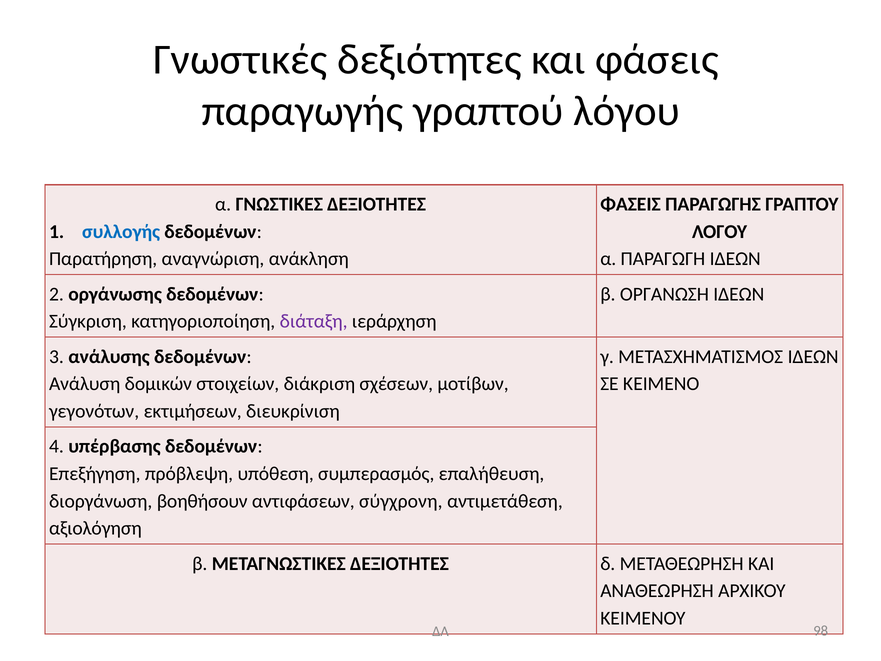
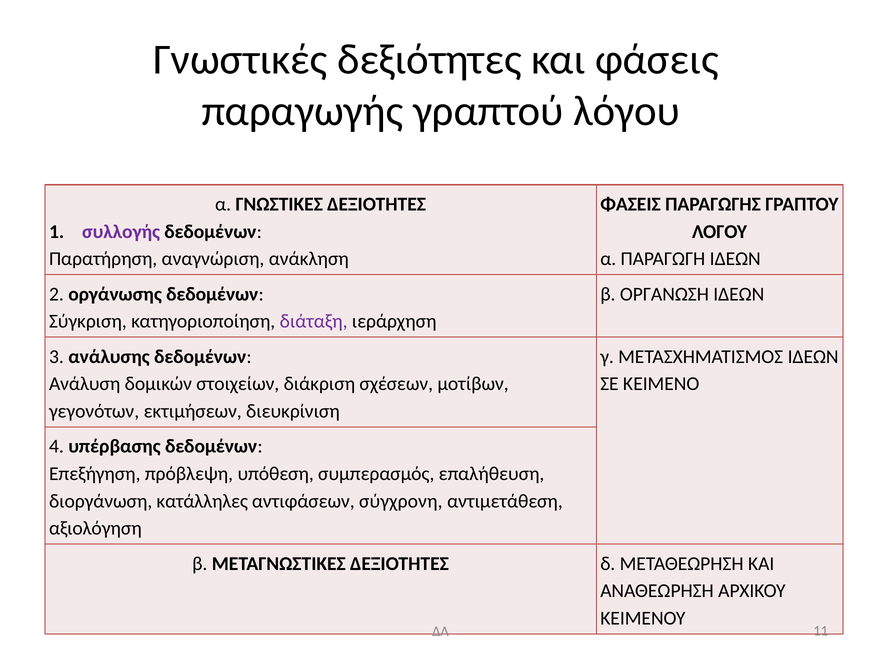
συλλογής colour: blue -> purple
βοηθήσουν: βοηθήσουν -> κατάλληλες
98: 98 -> 11
